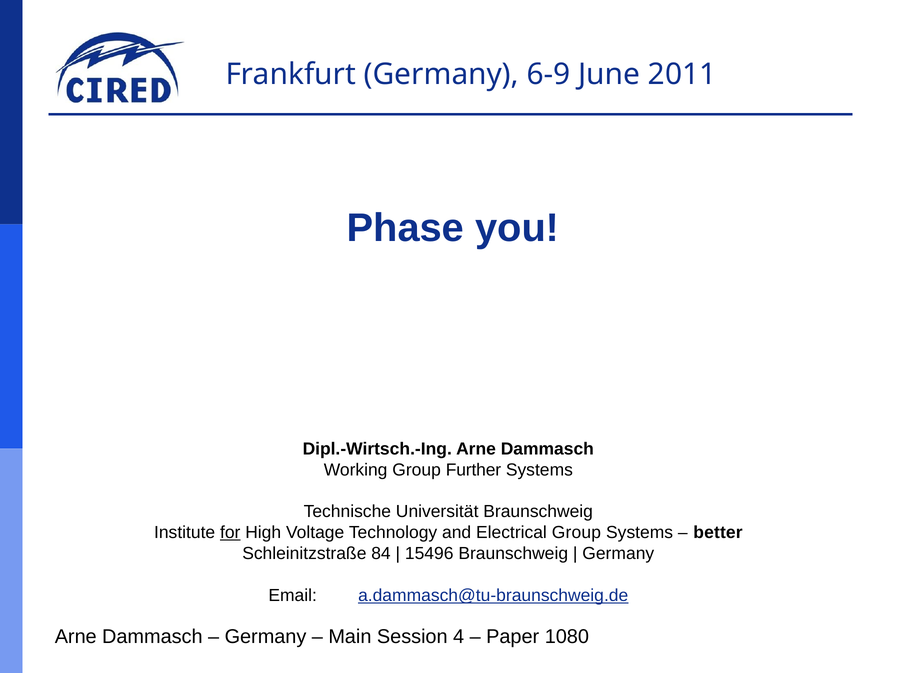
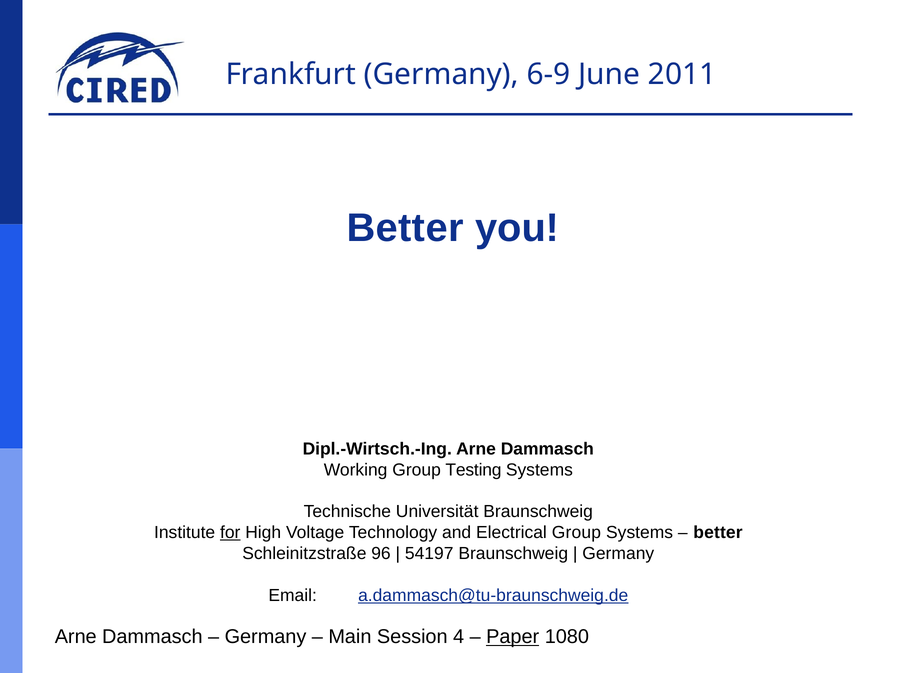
Phase at (405, 228): Phase -> Better
Further: Further -> Testing
84: 84 -> 96
15496: 15496 -> 54197
Paper underline: none -> present
